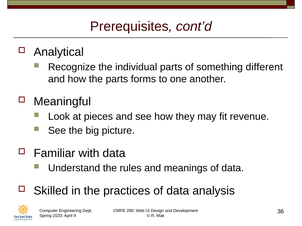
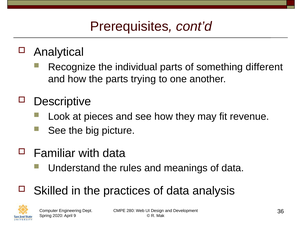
forms: forms -> trying
Meaningful: Meaningful -> Descriptive
